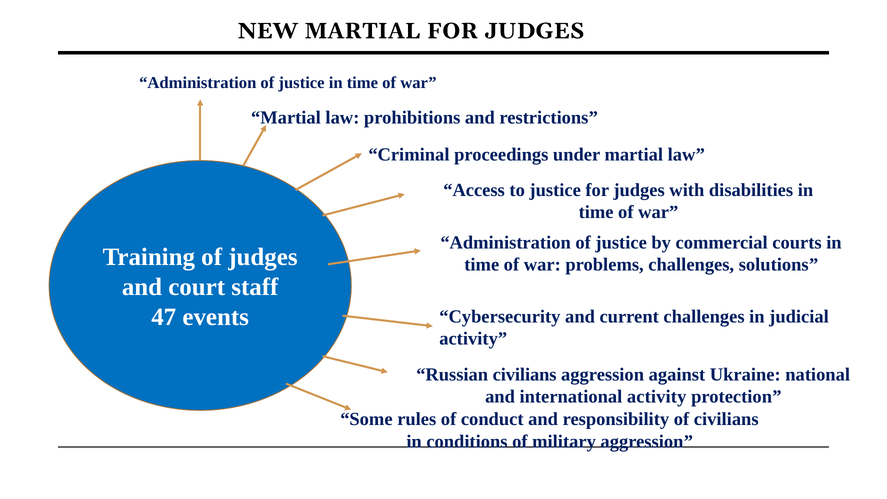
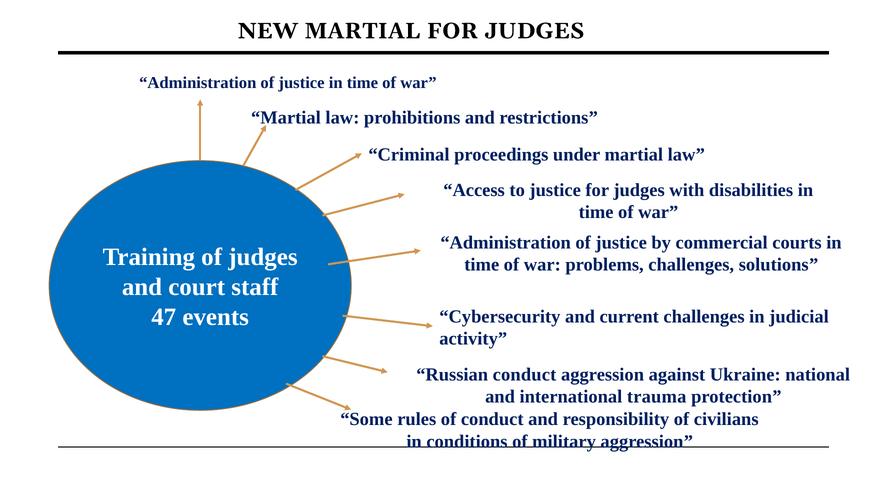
Russian civilians: civilians -> conduct
international activity: activity -> trauma
